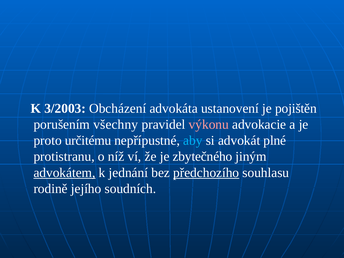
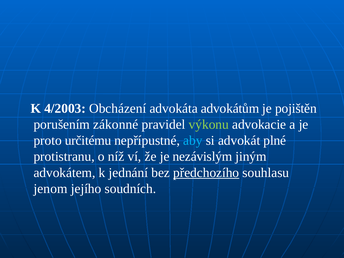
3/2003: 3/2003 -> 4/2003
ustanovení: ustanovení -> advokátům
všechny: všechny -> zákonné
výkonu colour: pink -> light green
zbytečného: zbytečného -> nezávislým
advokátem underline: present -> none
rodině: rodině -> jenom
